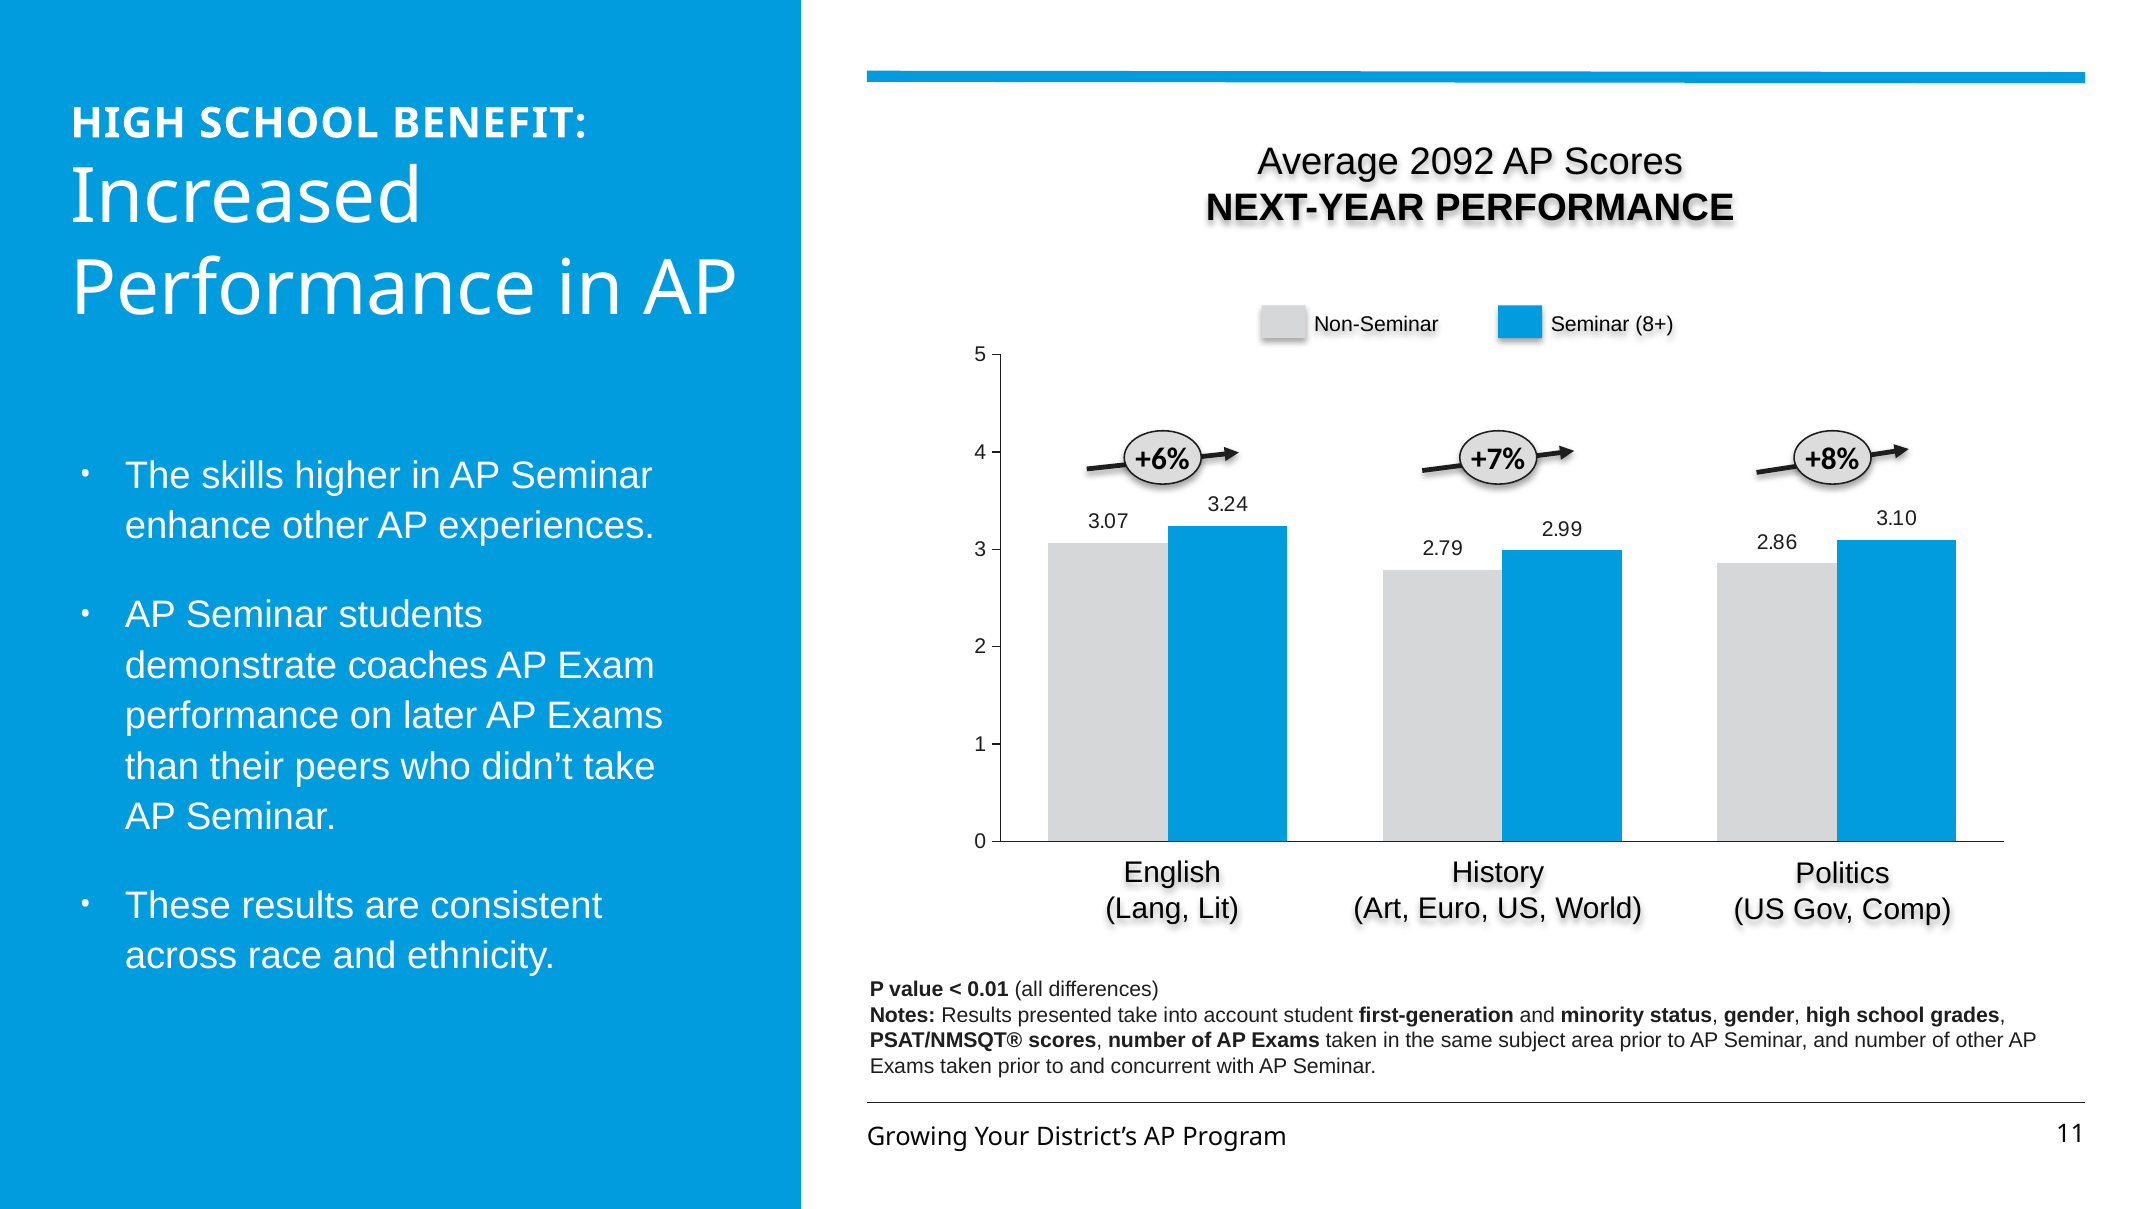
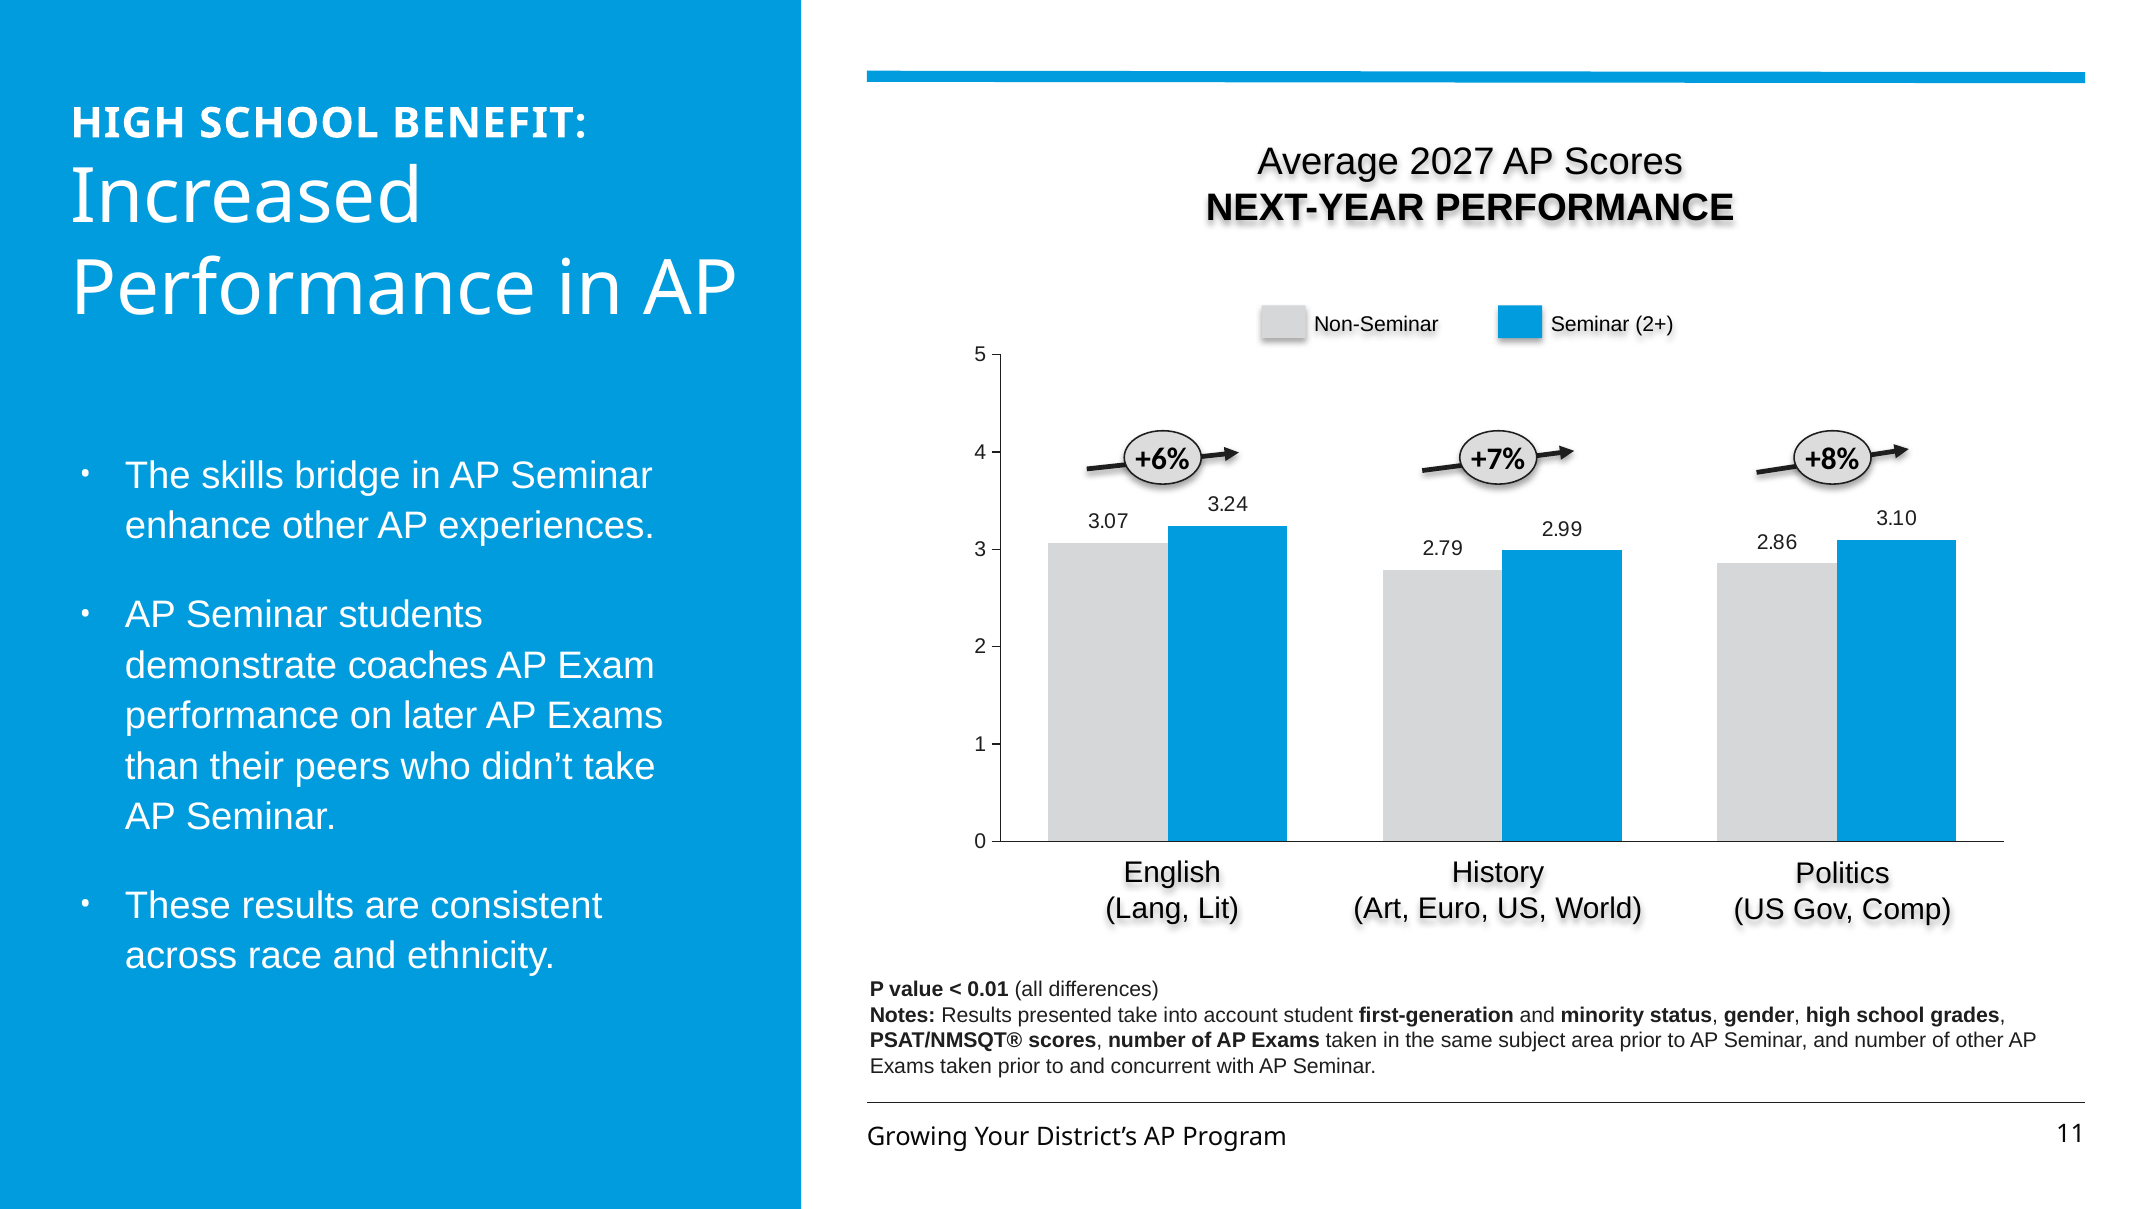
2092: 2092 -> 2027
8+: 8+ -> 2+
higher: higher -> bridge
